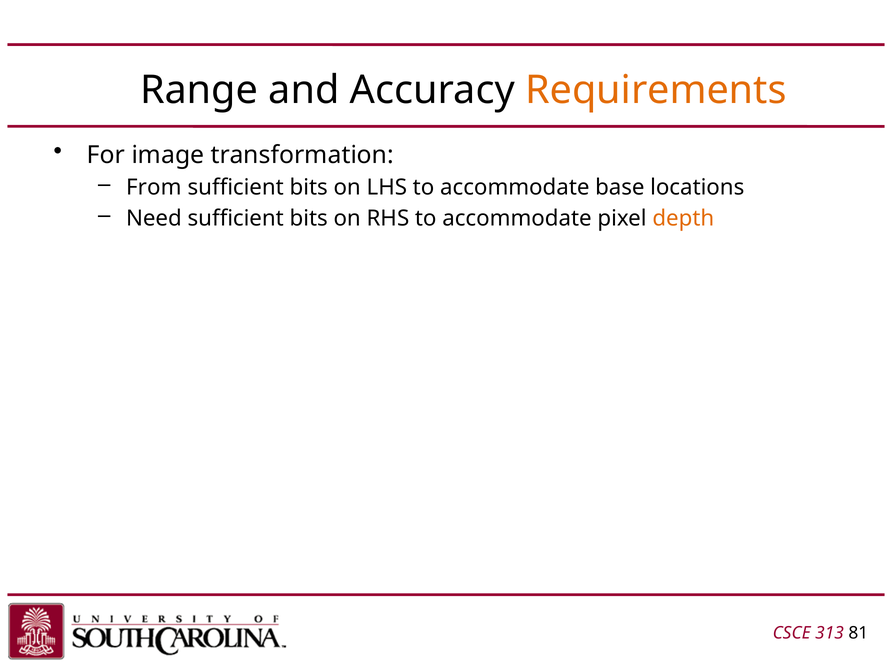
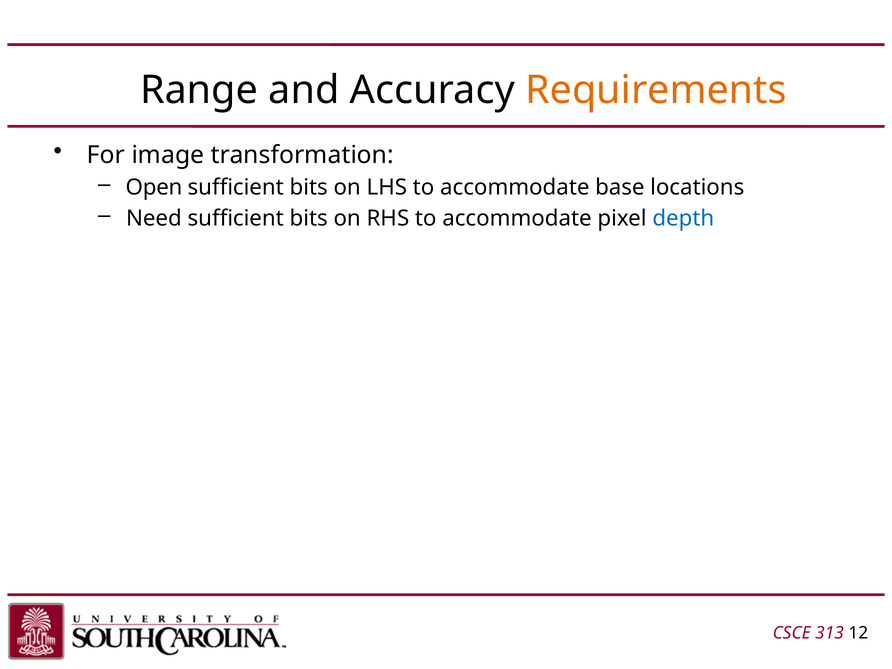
From: From -> Open
depth colour: orange -> blue
81: 81 -> 12
